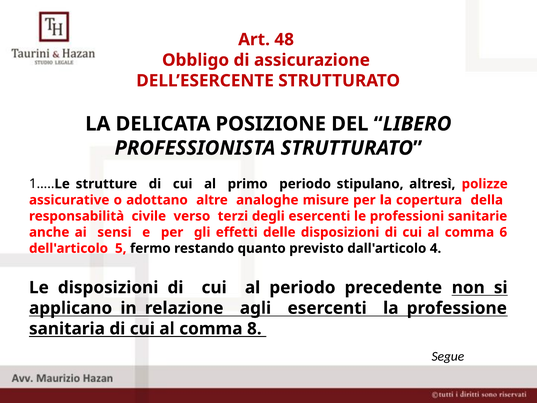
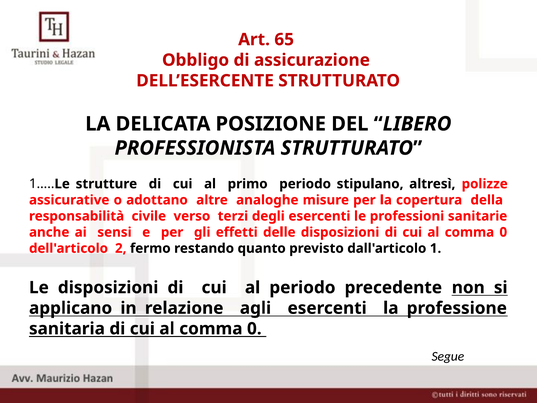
48: 48 -> 65
6 at (503, 232): 6 -> 0
5: 5 -> 2
4: 4 -> 1
8 at (254, 329): 8 -> 0
